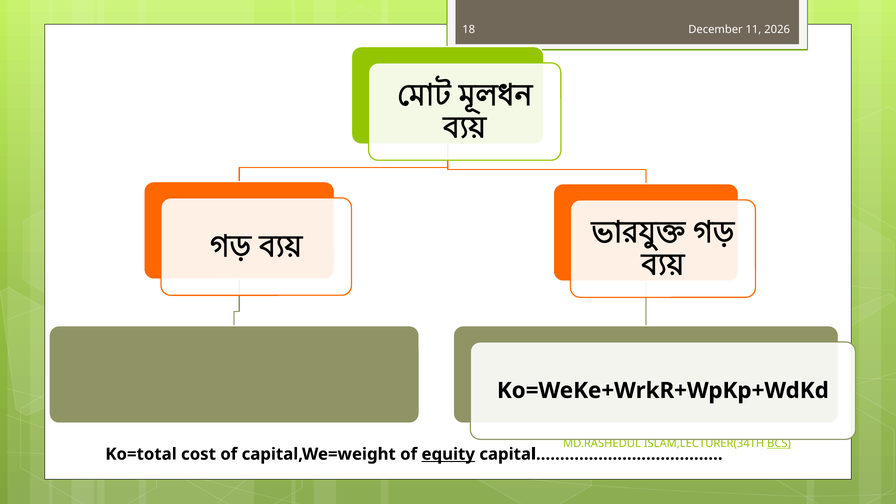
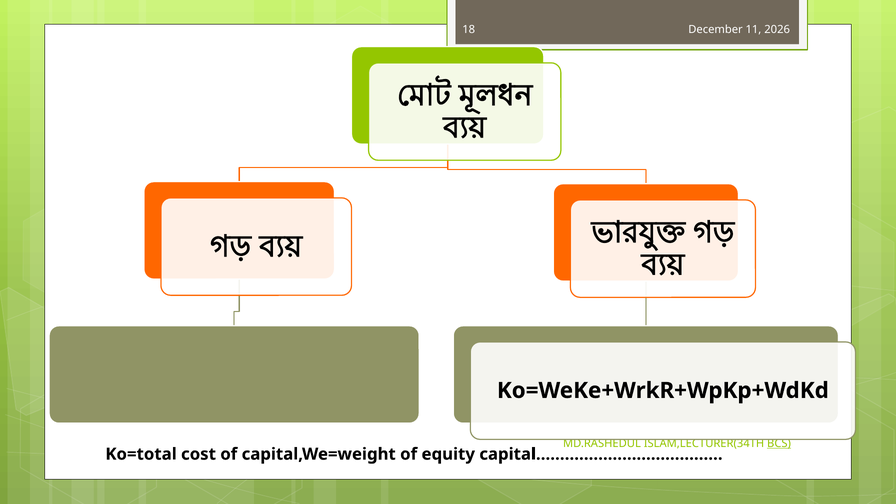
equity underline: present -> none
